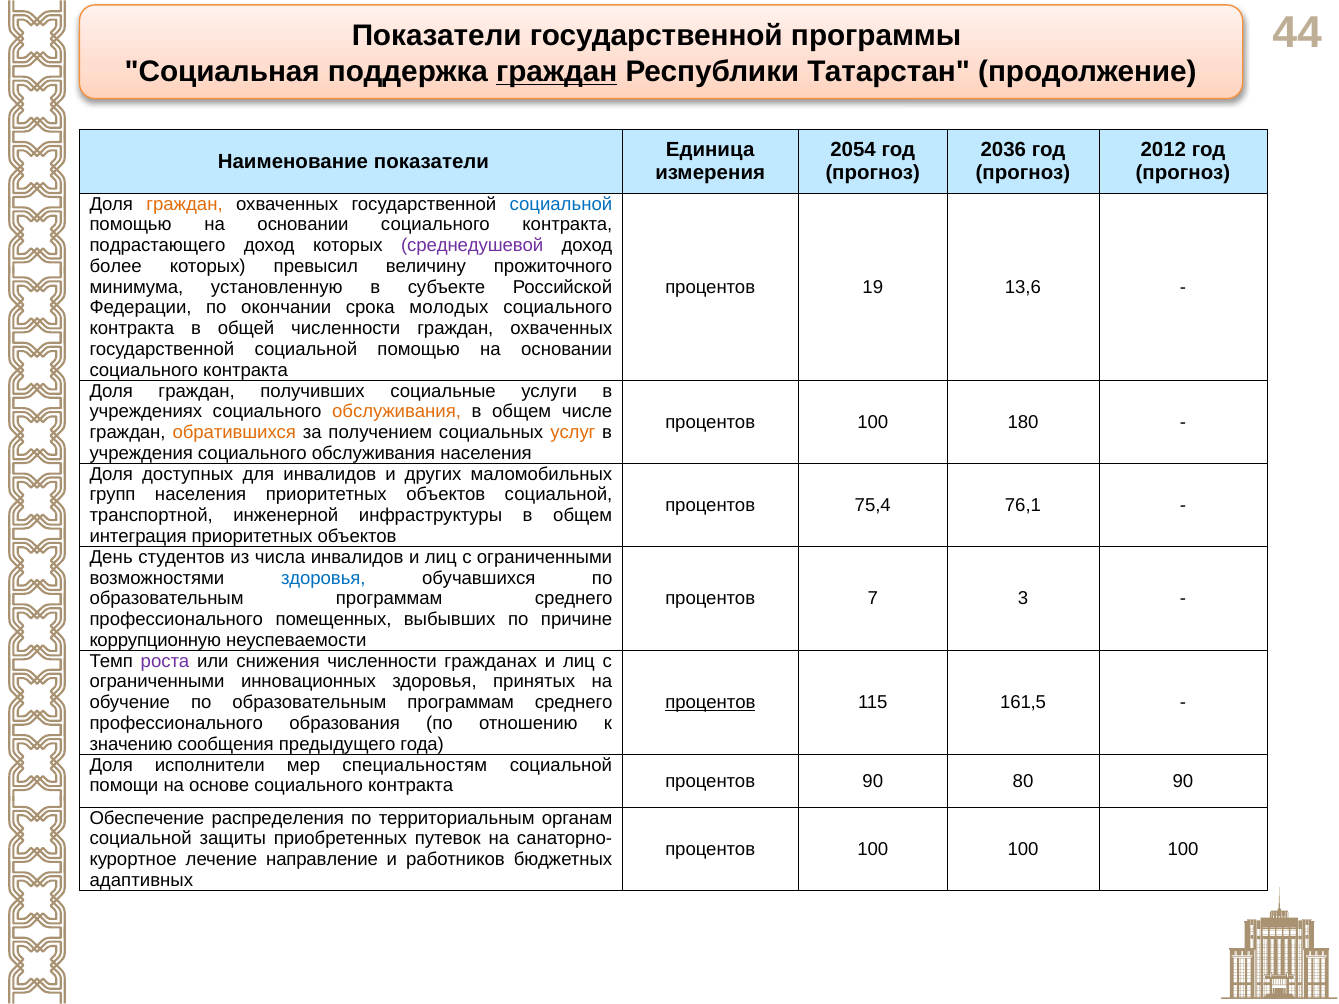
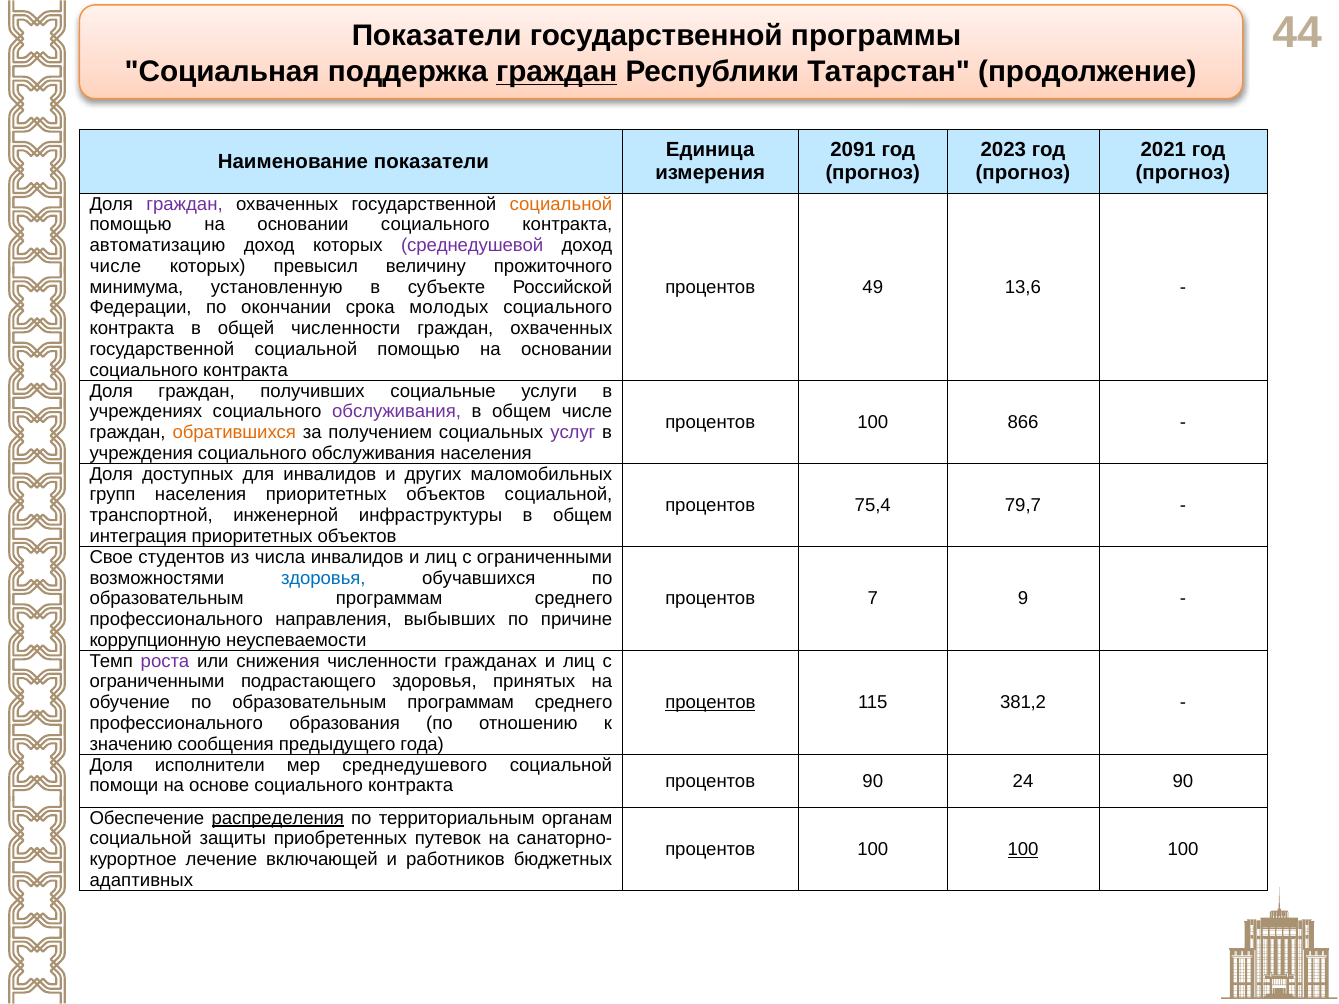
2054: 2054 -> 2091
2036: 2036 -> 2023
2012: 2012 -> 2021
граждан at (185, 204) colour: orange -> purple
социальной at (561, 204) colour: blue -> orange
подрастающего: подрастающего -> автоматизацию
более at (116, 266): более -> числе
19: 19 -> 49
обслуживания at (397, 412) colour: orange -> purple
180: 180 -> 866
услуг colour: orange -> purple
76,1: 76,1 -> 79,7
День: День -> Свое
3: 3 -> 9
помещенных: помещенных -> направления
инновационных: инновационных -> подрастающего
161,5: 161,5 -> 381,2
специальностям: специальностям -> среднедушевого
80: 80 -> 24
распределения underline: none -> present
100 at (1023, 849) underline: none -> present
направление: направление -> включающей
